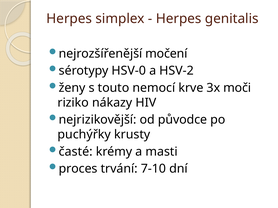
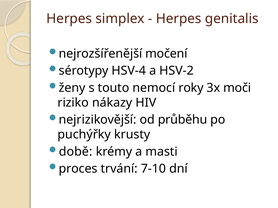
HSV-0: HSV-0 -> HSV-4
krve: krve -> roky
původce: původce -> průběhu
časté: časté -> době
